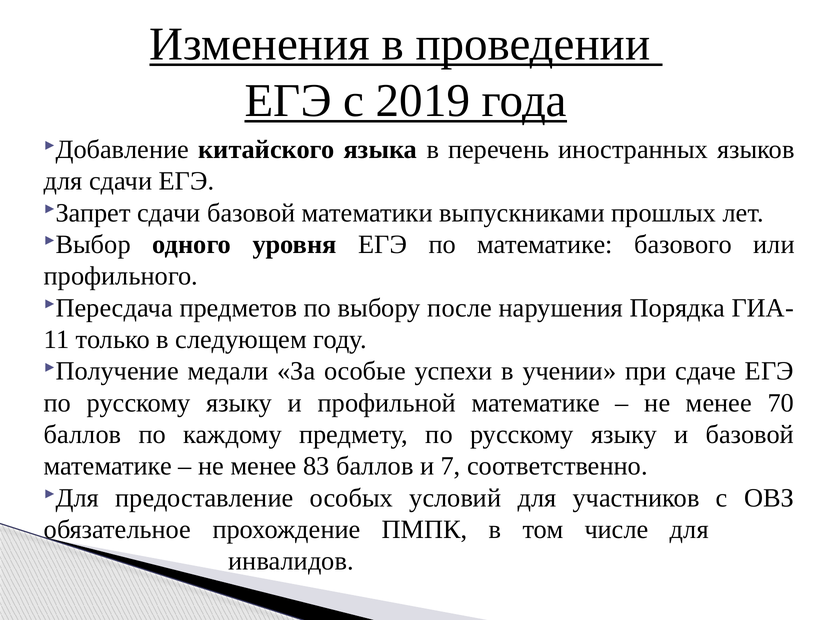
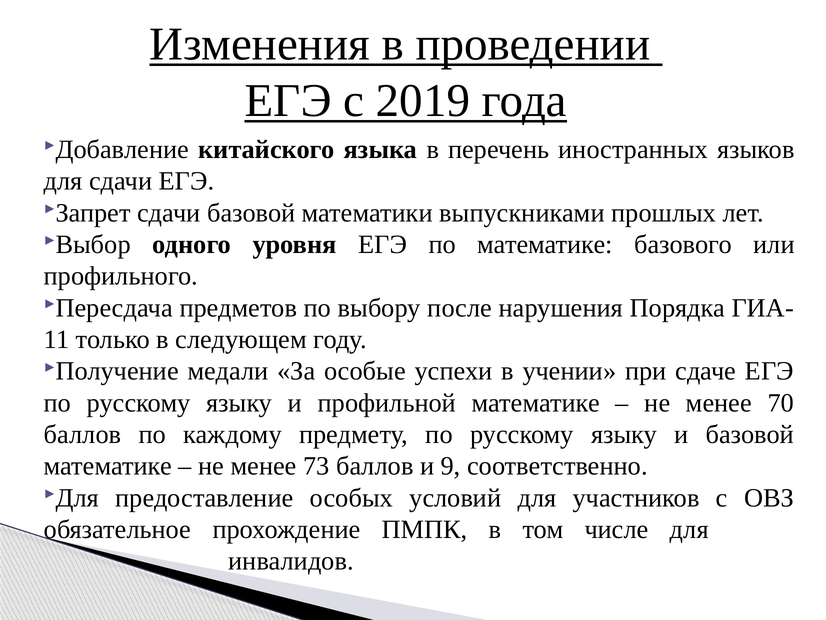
83: 83 -> 73
7: 7 -> 9
